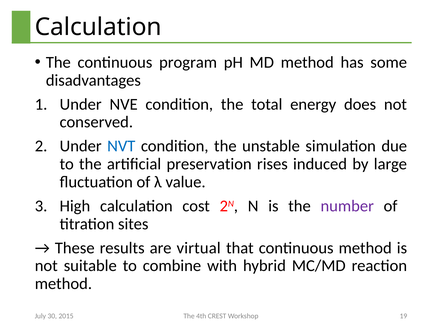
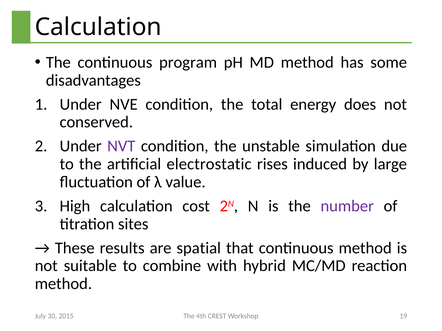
NVT colour: blue -> purple
preservation: preservation -> electrostatic
virtual: virtual -> spatial
